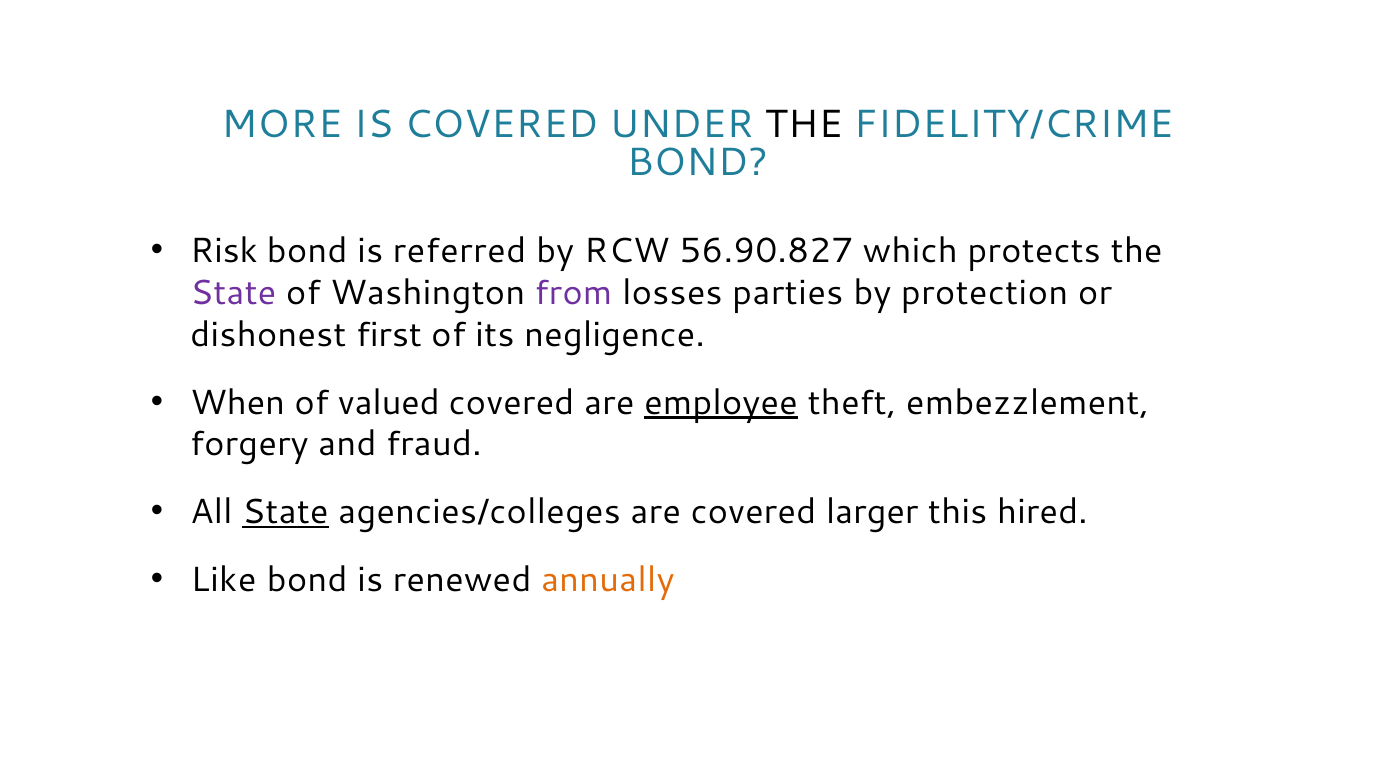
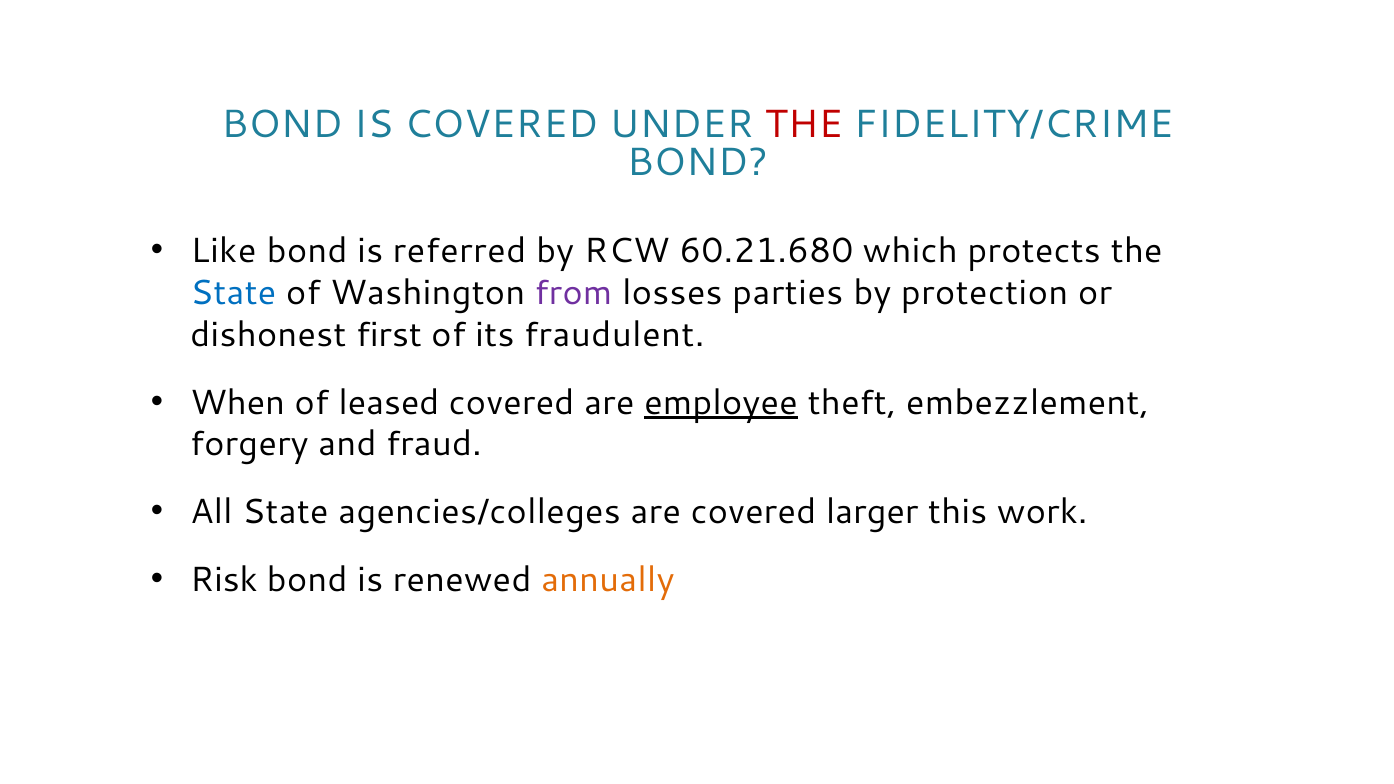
MORE at (282, 125): MORE -> BOND
THE at (804, 125) colour: black -> red
Risk: Risk -> Like
56.90.827: 56.90.827 -> 60.21.680
State at (233, 293) colour: purple -> blue
negligence: negligence -> fraudulent
valued: valued -> leased
State at (285, 512) underline: present -> none
hired: hired -> work
Like: Like -> Risk
